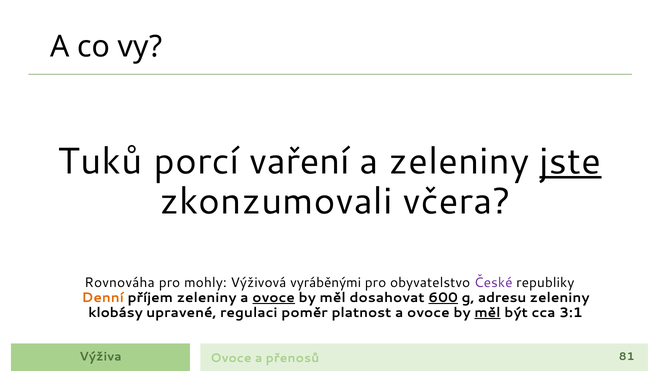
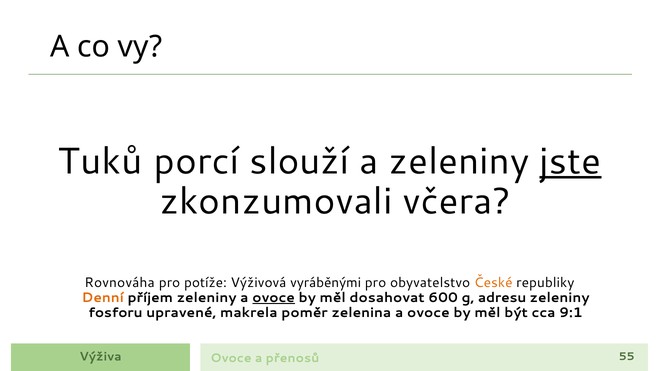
vaření: vaření -> slouží
mohly: mohly -> potíže
České colour: purple -> orange
600 underline: present -> none
klobásy: klobásy -> fosforu
regulaci: regulaci -> makrela
platnost: platnost -> zelenina
měl at (488, 312) underline: present -> none
3:1: 3:1 -> 9:1
81: 81 -> 55
